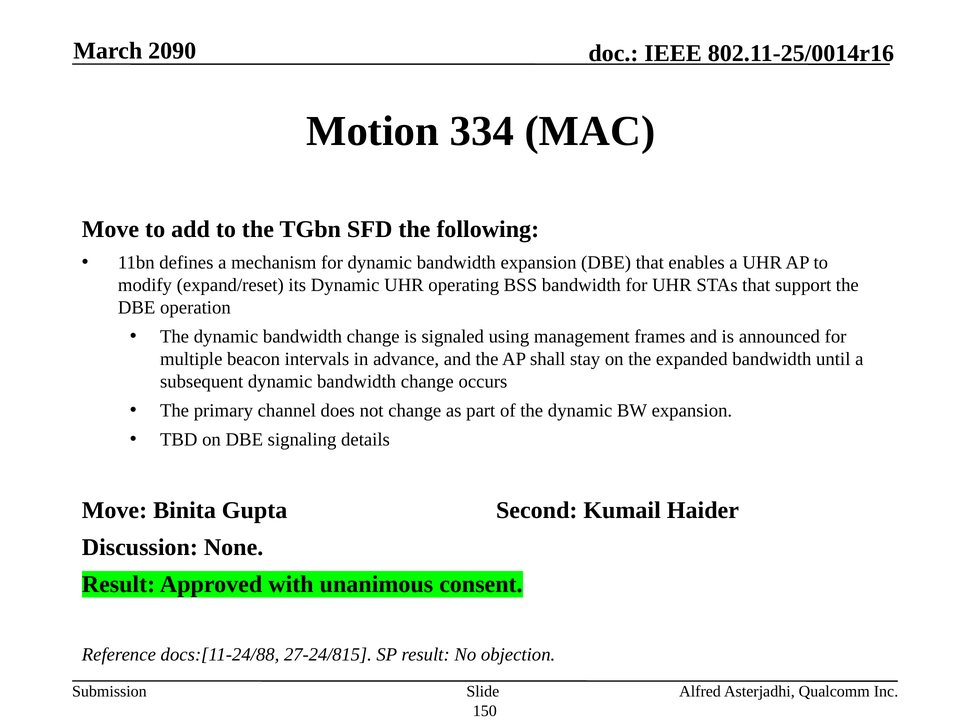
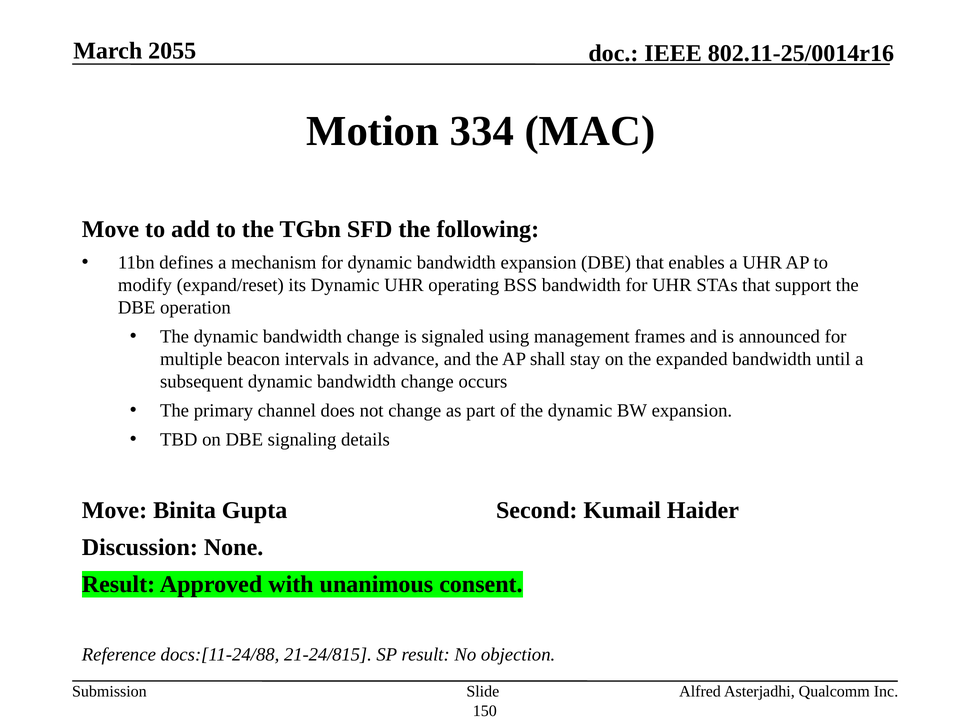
2090: 2090 -> 2055
27-24/815: 27-24/815 -> 21-24/815
